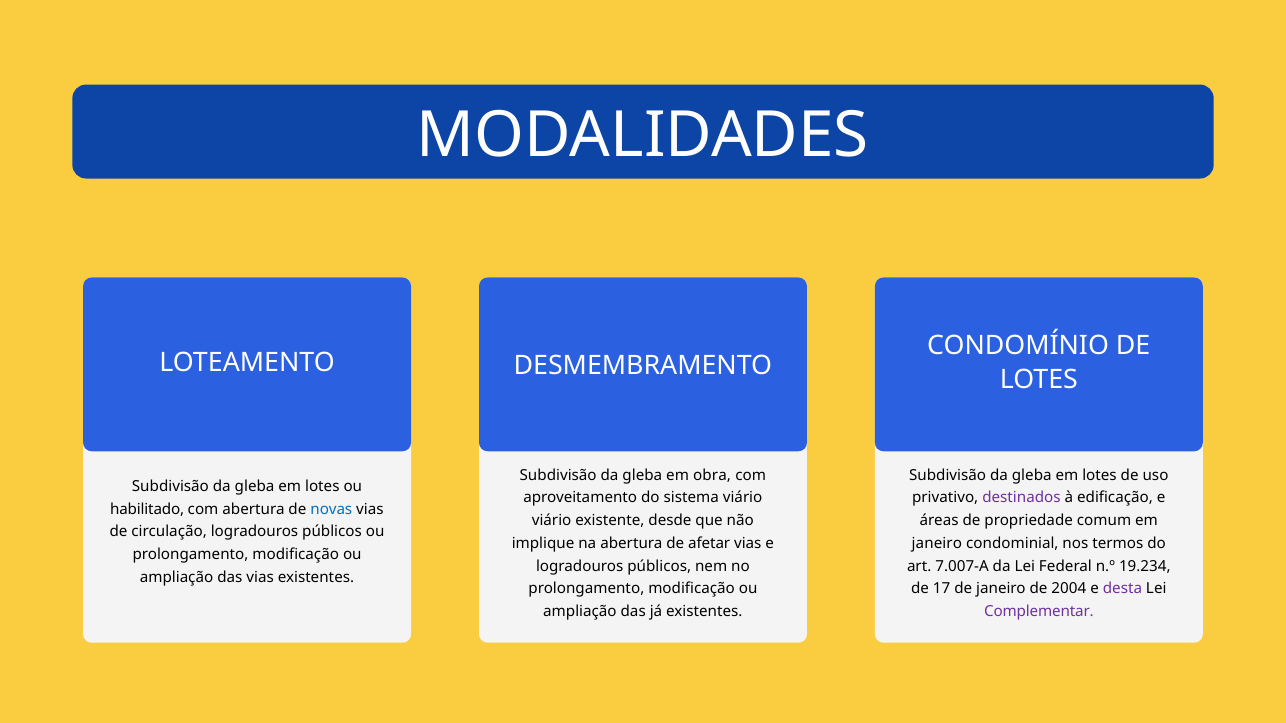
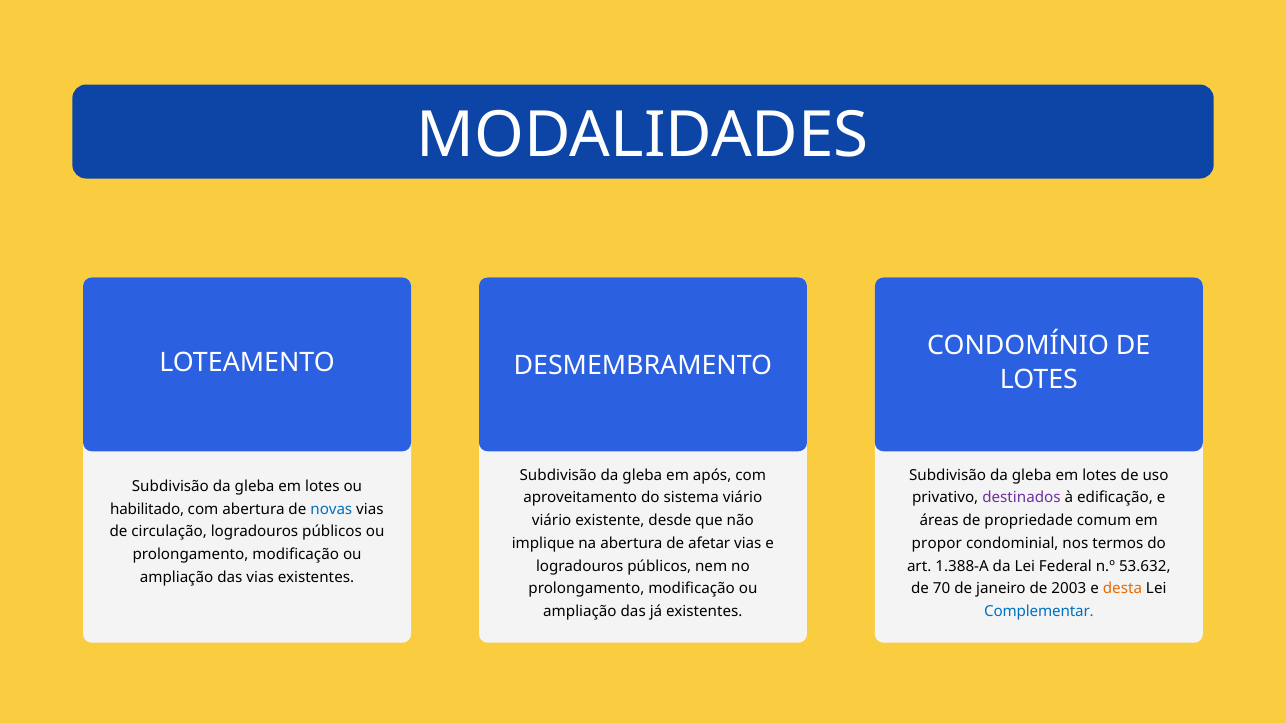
obra: obra -> após
janeiro at (937, 544): janeiro -> propor
7.007-A: 7.007-A -> 1.388-A
19.234: 19.234 -> 53.632
17: 17 -> 70
2004: 2004 -> 2003
desta colour: purple -> orange
Complementar colour: purple -> blue
